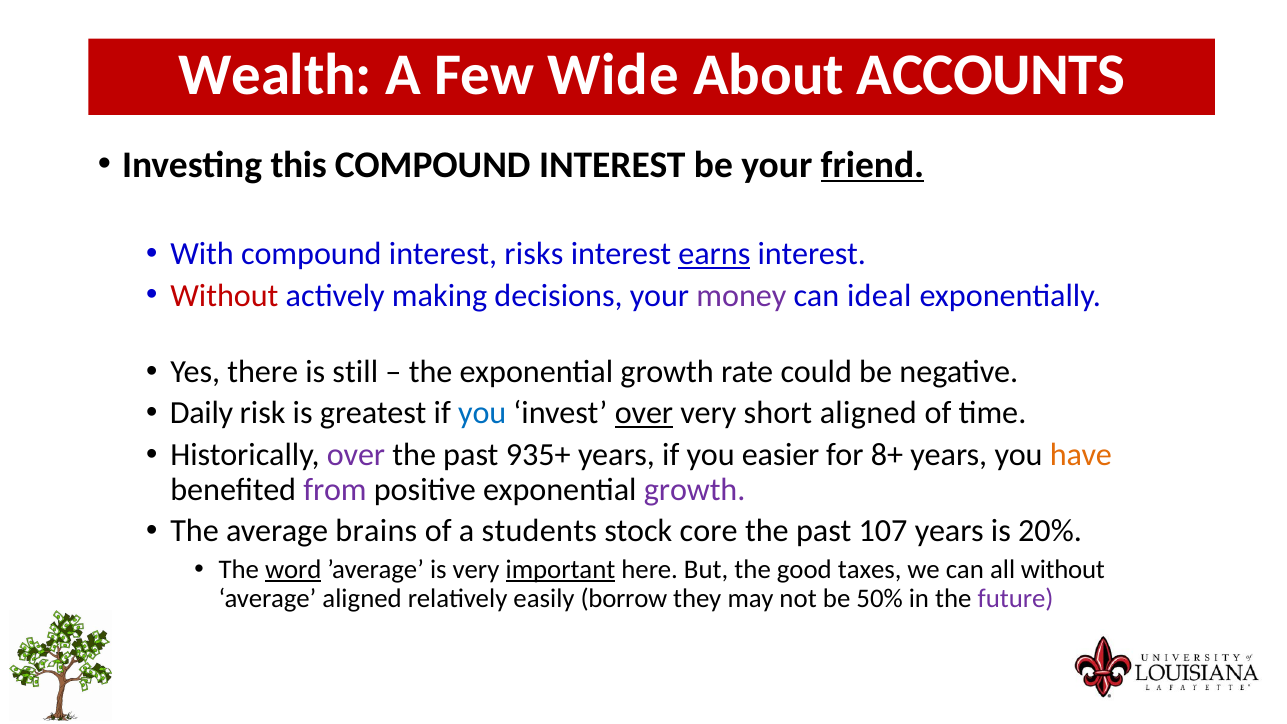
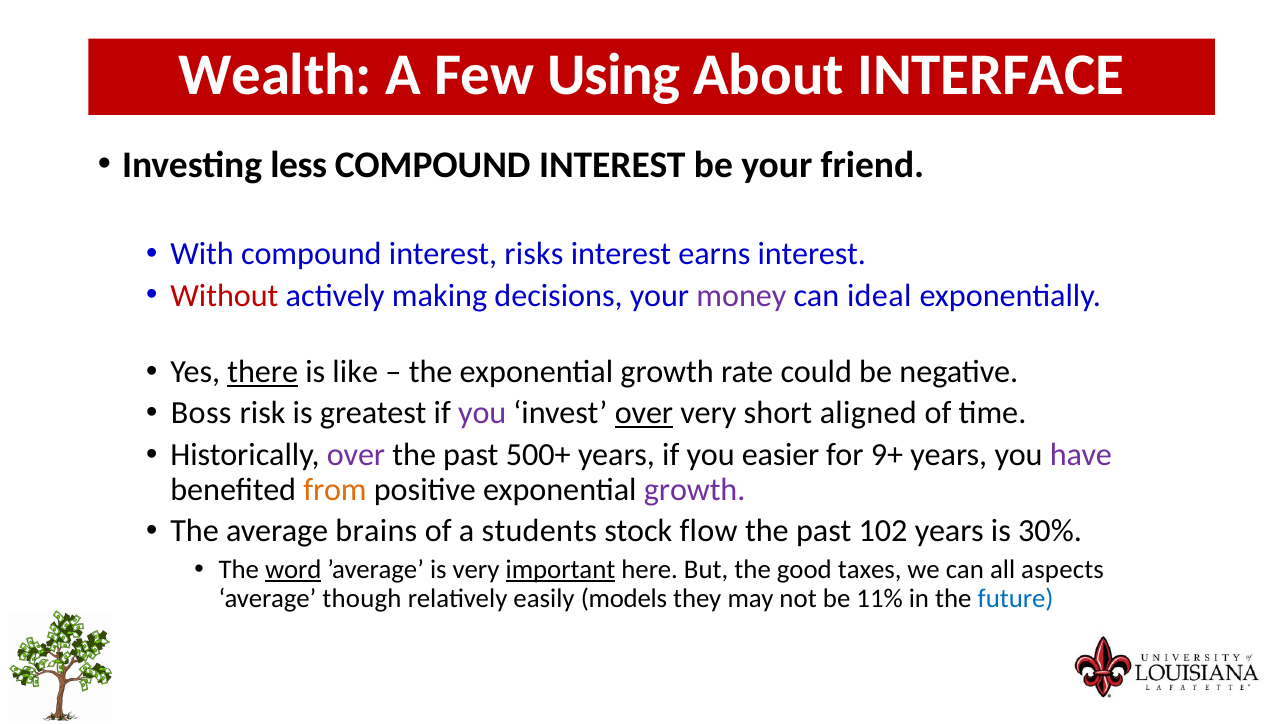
Wide: Wide -> Using
ACCOUNTS: ACCOUNTS -> INTERFACE
this: this -> less
friend underline: present -> none
earns underline: present -> none
there underline: none -> present
still: still -> like
Daily: Daily -> Boss
you at (482, 413) colour: blue -> purple
935+: 935+ -> 500+
8+: 8+ -> 9+
have colour: orange -> purple
from colour: purple -> orange
core: core -> flow
107: 107 -> 102
20%: 20% -> 30%
all without: without -> aspects
average aligned: aligned -> though
borrow: borrow -> models
50%: 50% -> 11%
future colour: purple -> blue
